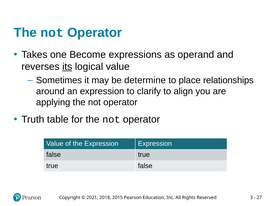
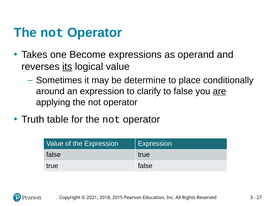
relationships: relationships -> conditionally
to align: align -> false
are underline: none -> present
